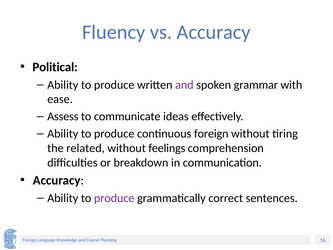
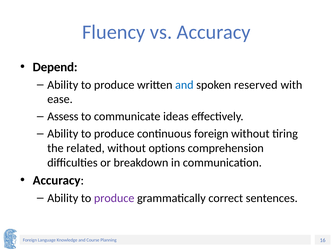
Political: Political -> Depend
and at (184, 85) colour: purple -> blue
grammar: grammar -> reserved
feelings: feelings -> options
